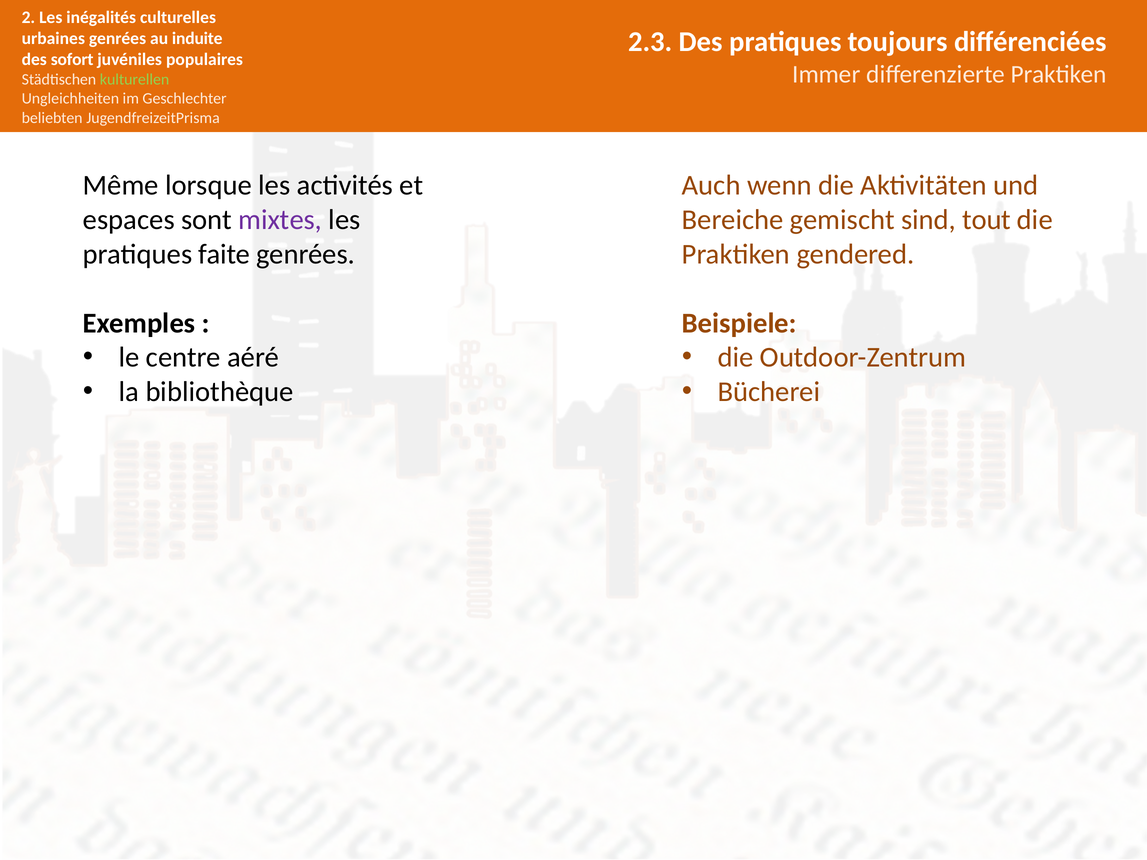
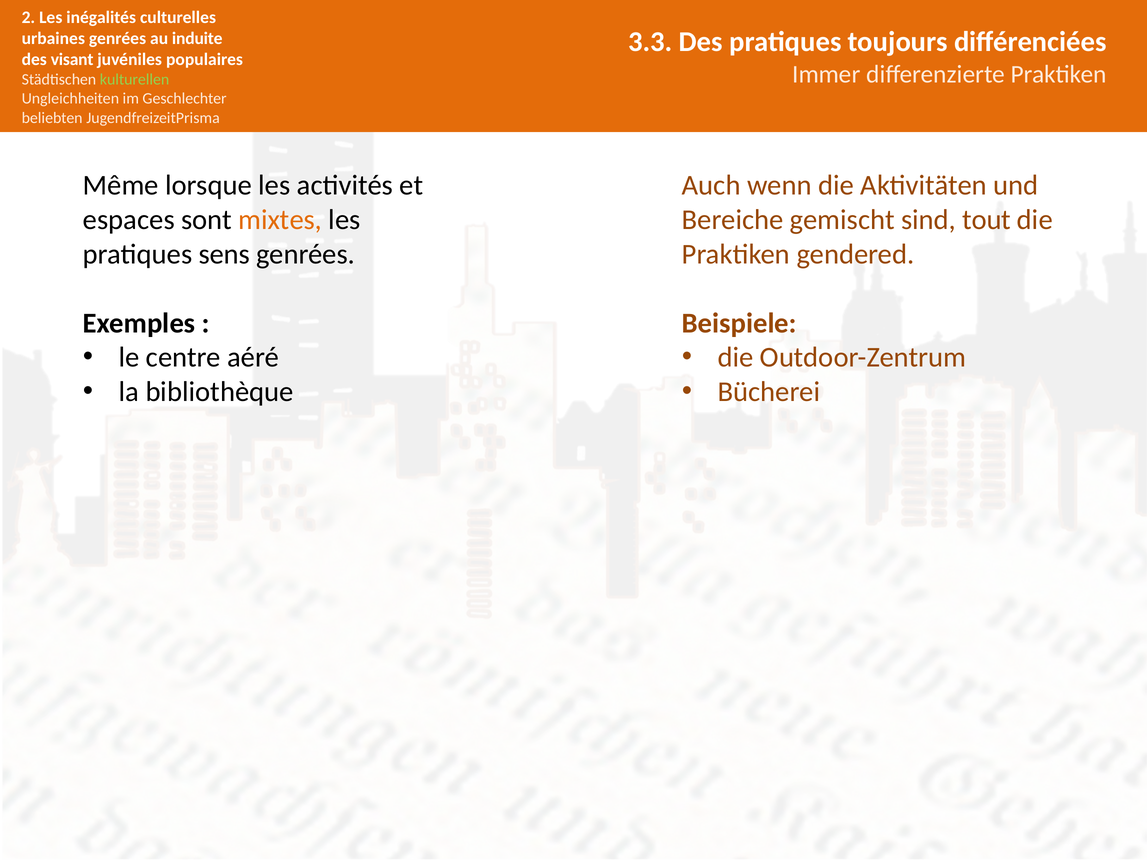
2.3: 2.3 -> 3.3
sofort: sofort -> visant
mixtes colour: purple -> orange
faite: faite -> sens
